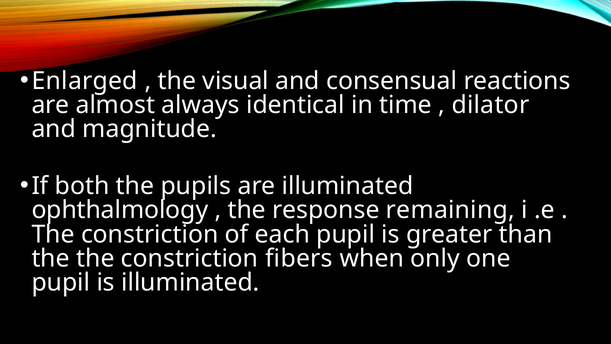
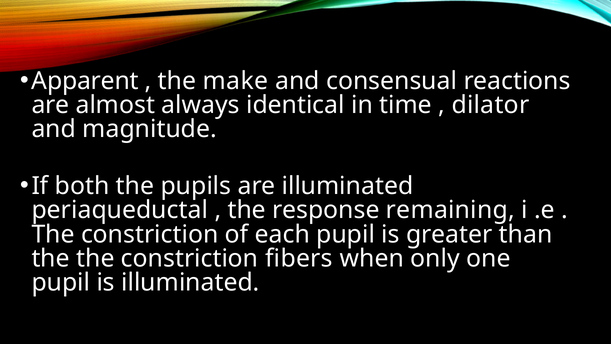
Enlarged: Enlarged -> Apparent
visual: visual -> make
ophthalmology: ophthalmology -> periaqueductal
